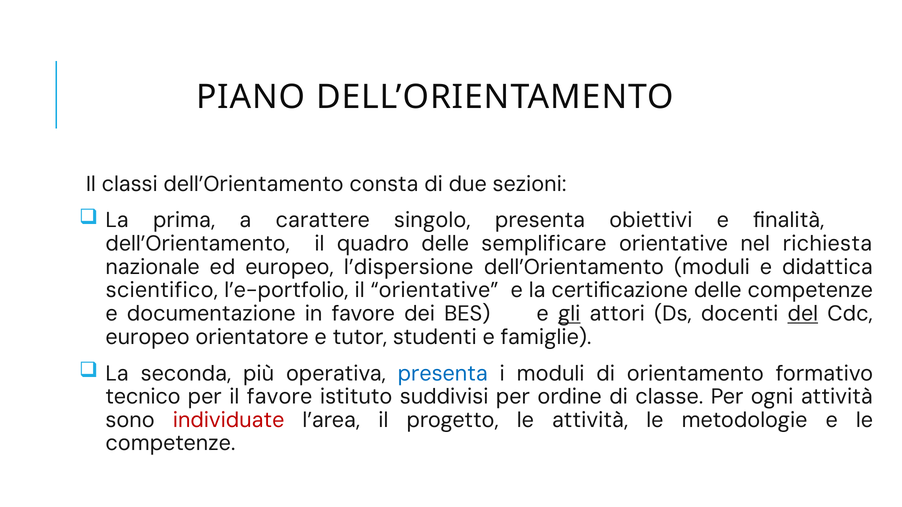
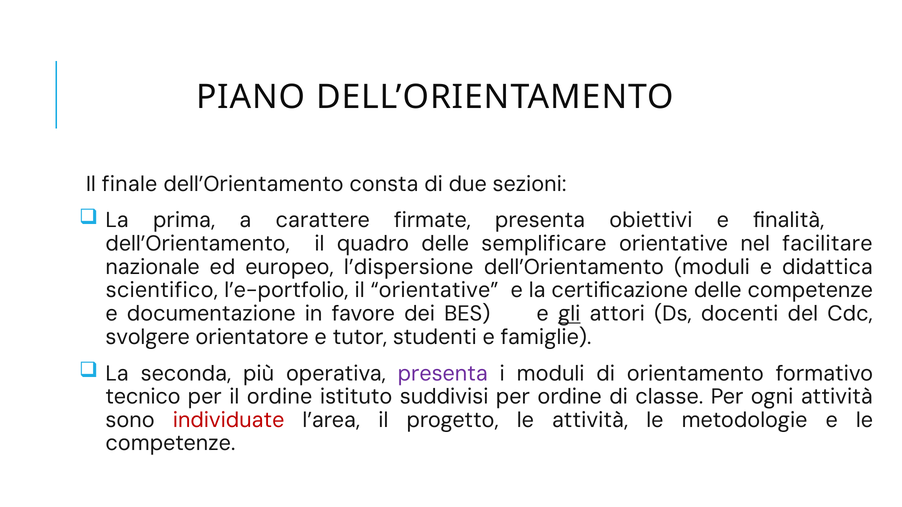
classi: classi -> finale
singolo: singolo -> firmate
richiesta: richiesta -> facilitare
del underline: present -> none
europeo at (148, 337): europeo -> svolgere
presenta at (443, 374) colour: blue -> purple
il favore: favore -> ordine
